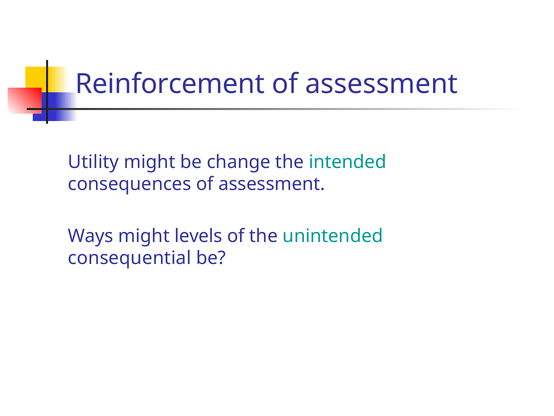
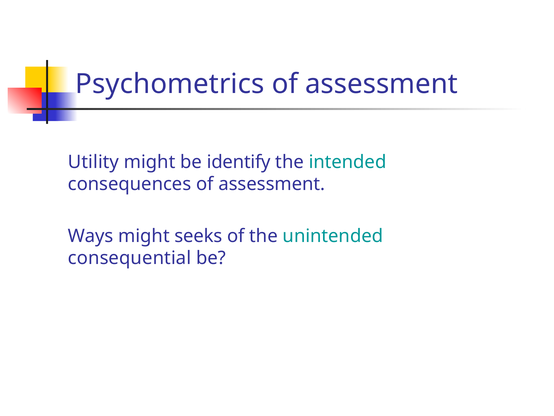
Reinforcement: Reinforcement -> Psychometrics
change: change -> identify
levels: levels -> seeks
